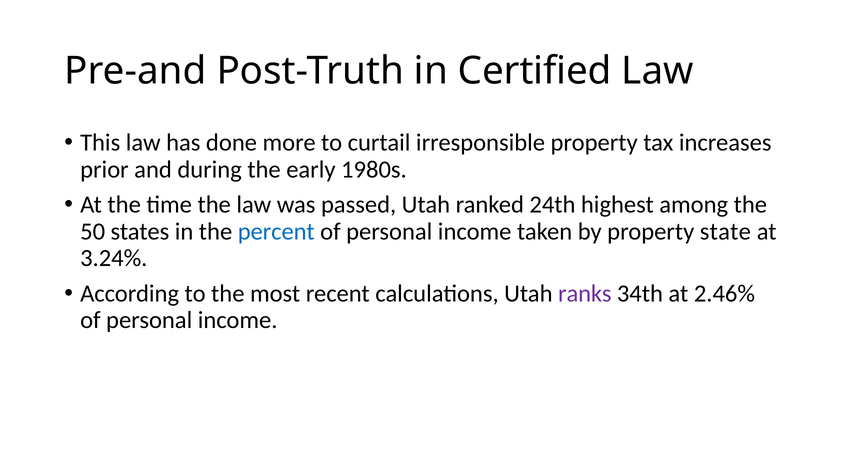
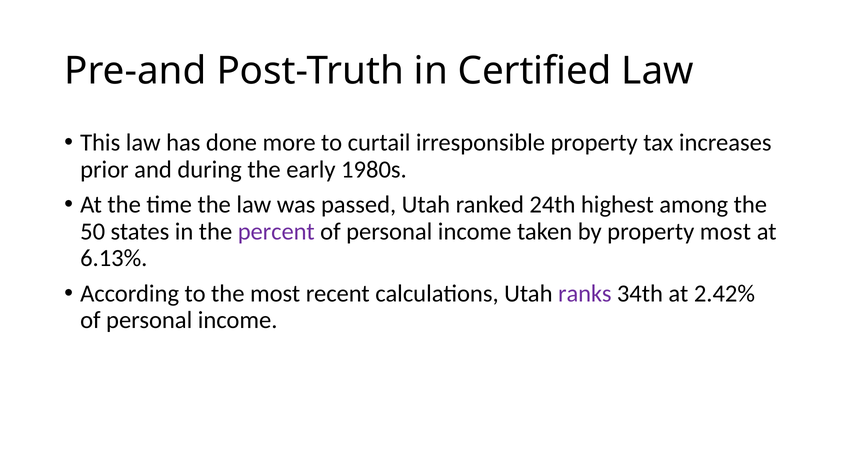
percent colour: blue -> purple
property state: state -> most
3.24%: 3.24% -> 6.13%
2.46%: 2.46% -> 2.42%
